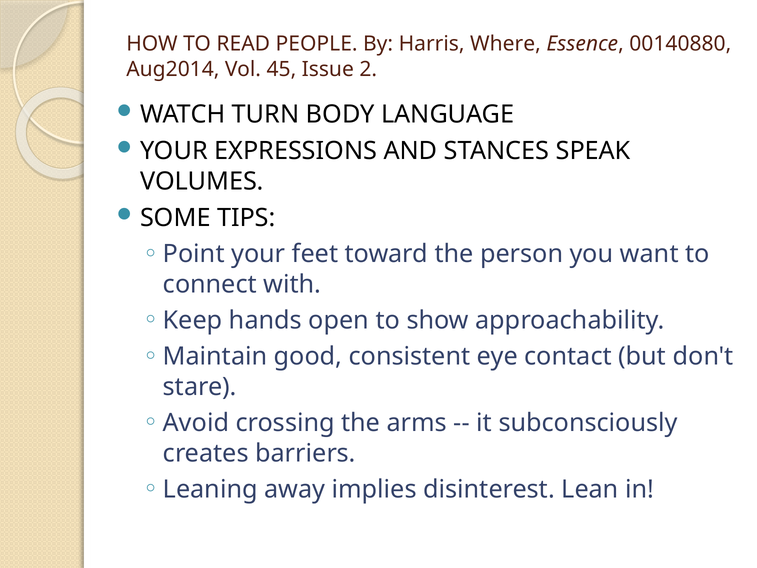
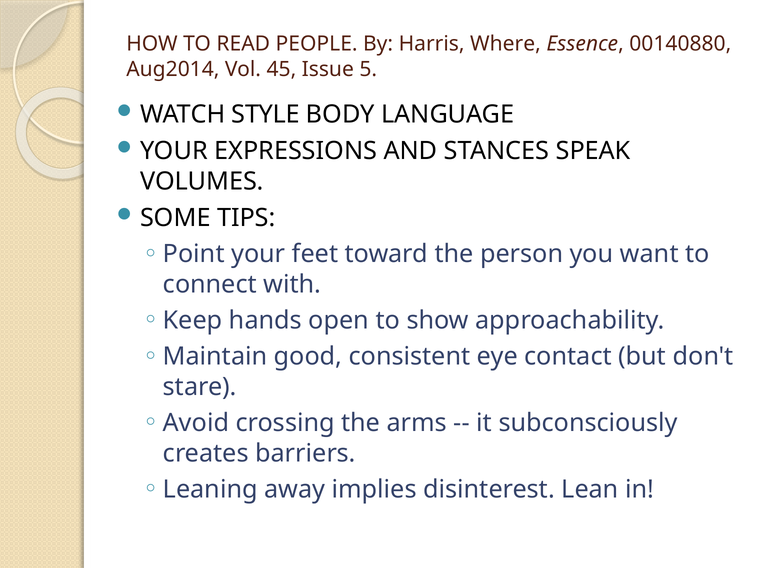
2: 2 -> 5
TURN: TURN -> STYLE
